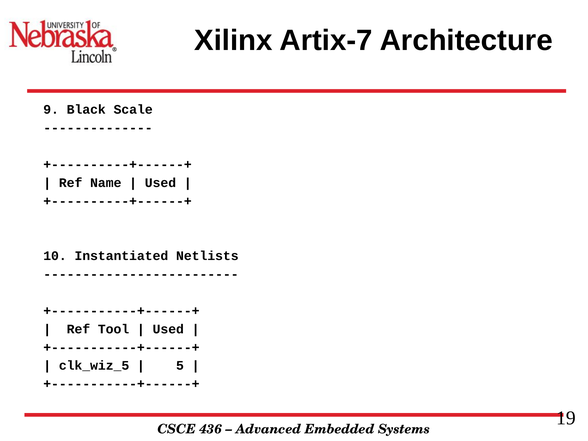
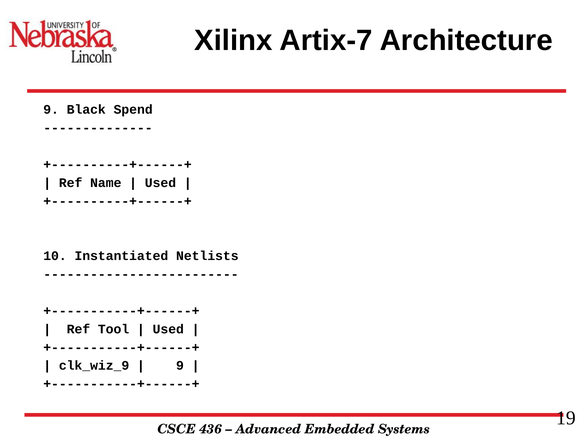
Scale: Scale -> Spend
clk_wiz_5: clk_wiz_5 -> clk_wiz_9
5 at (180, 366): 5 -> 9
